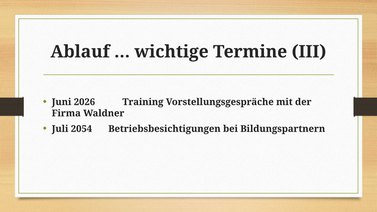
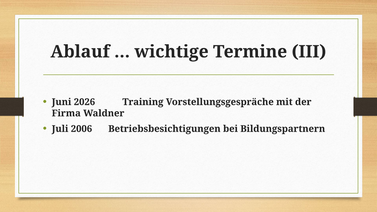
2054: 2054 -> 2006
